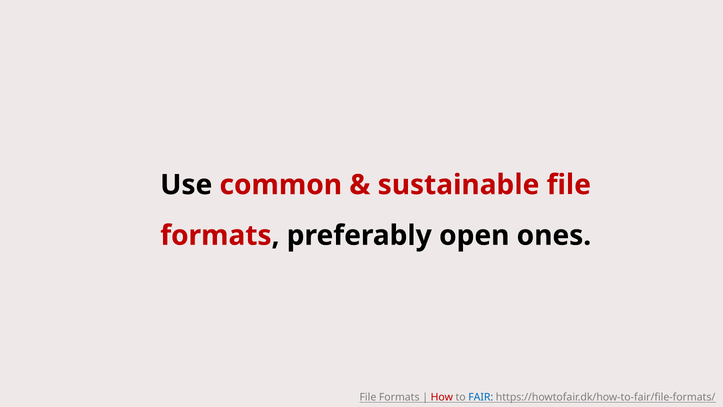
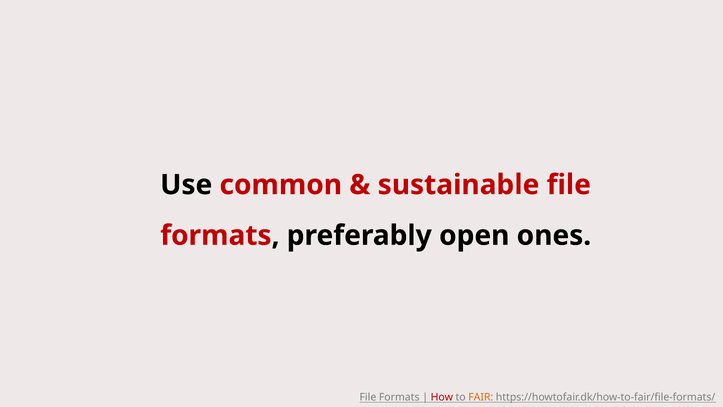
FAIR colour: blue -> orange
